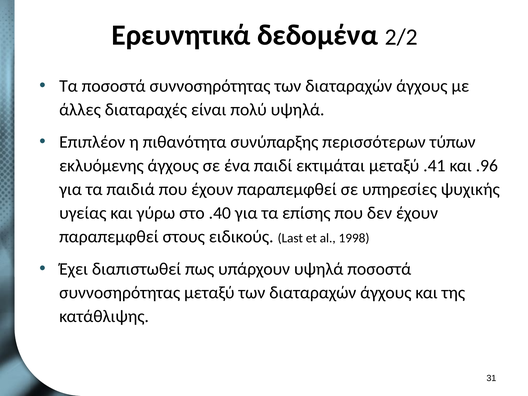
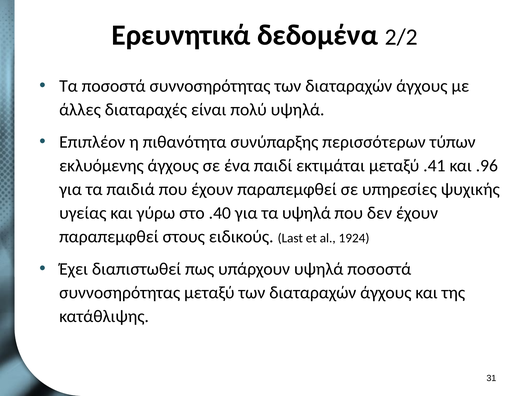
τα επίσης: επίσης -> υψηλά
1998: 1998 -> 1924
